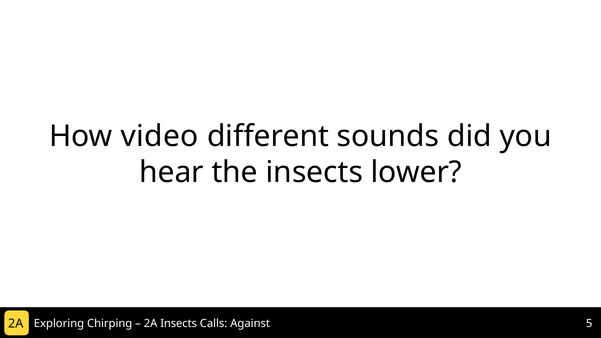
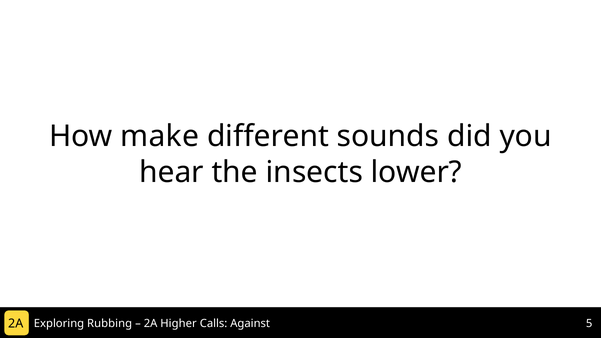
video: video -> make
Chirping: Chirping -> Rubbing
2A Insects: Insects -> Higher
